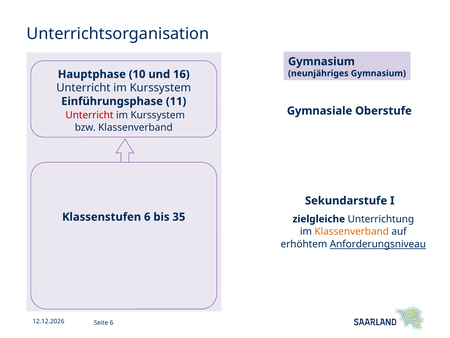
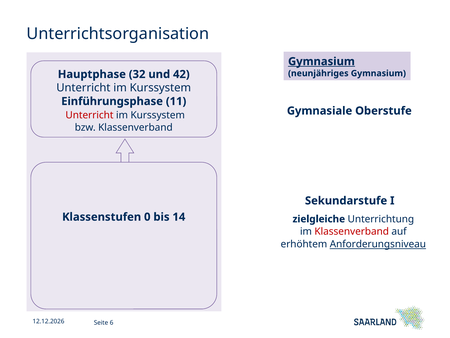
Gymnasium at (321, 61) underline: none -> present
10: 10 -> 32
16: 16 -> 42
Klassenstufen 6: 6 -> 0
35: 35 -> 14
Klassenverband at (352, 231) colour: orange -> red
